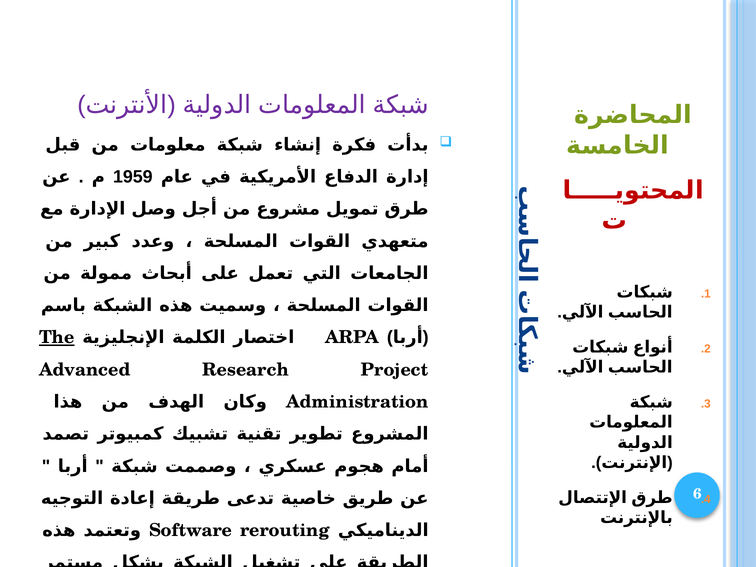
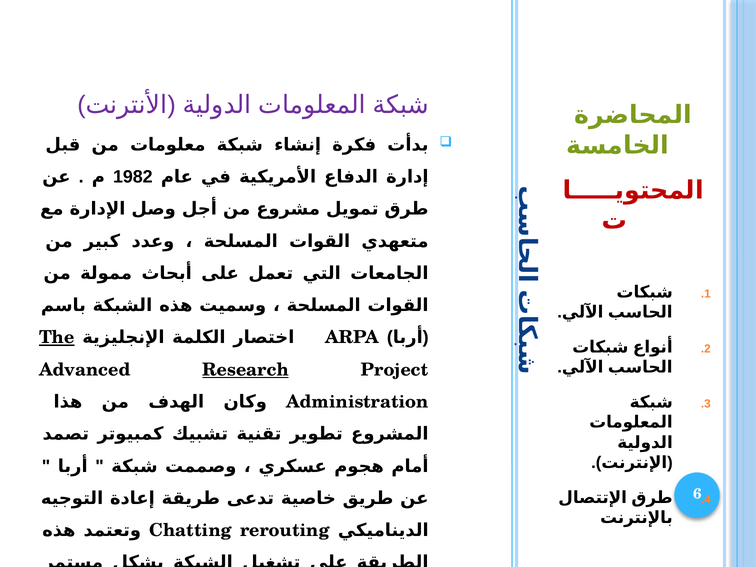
1959: 1959 -> 1982
Research underline: none -> present
Software: Software -> Chatting
